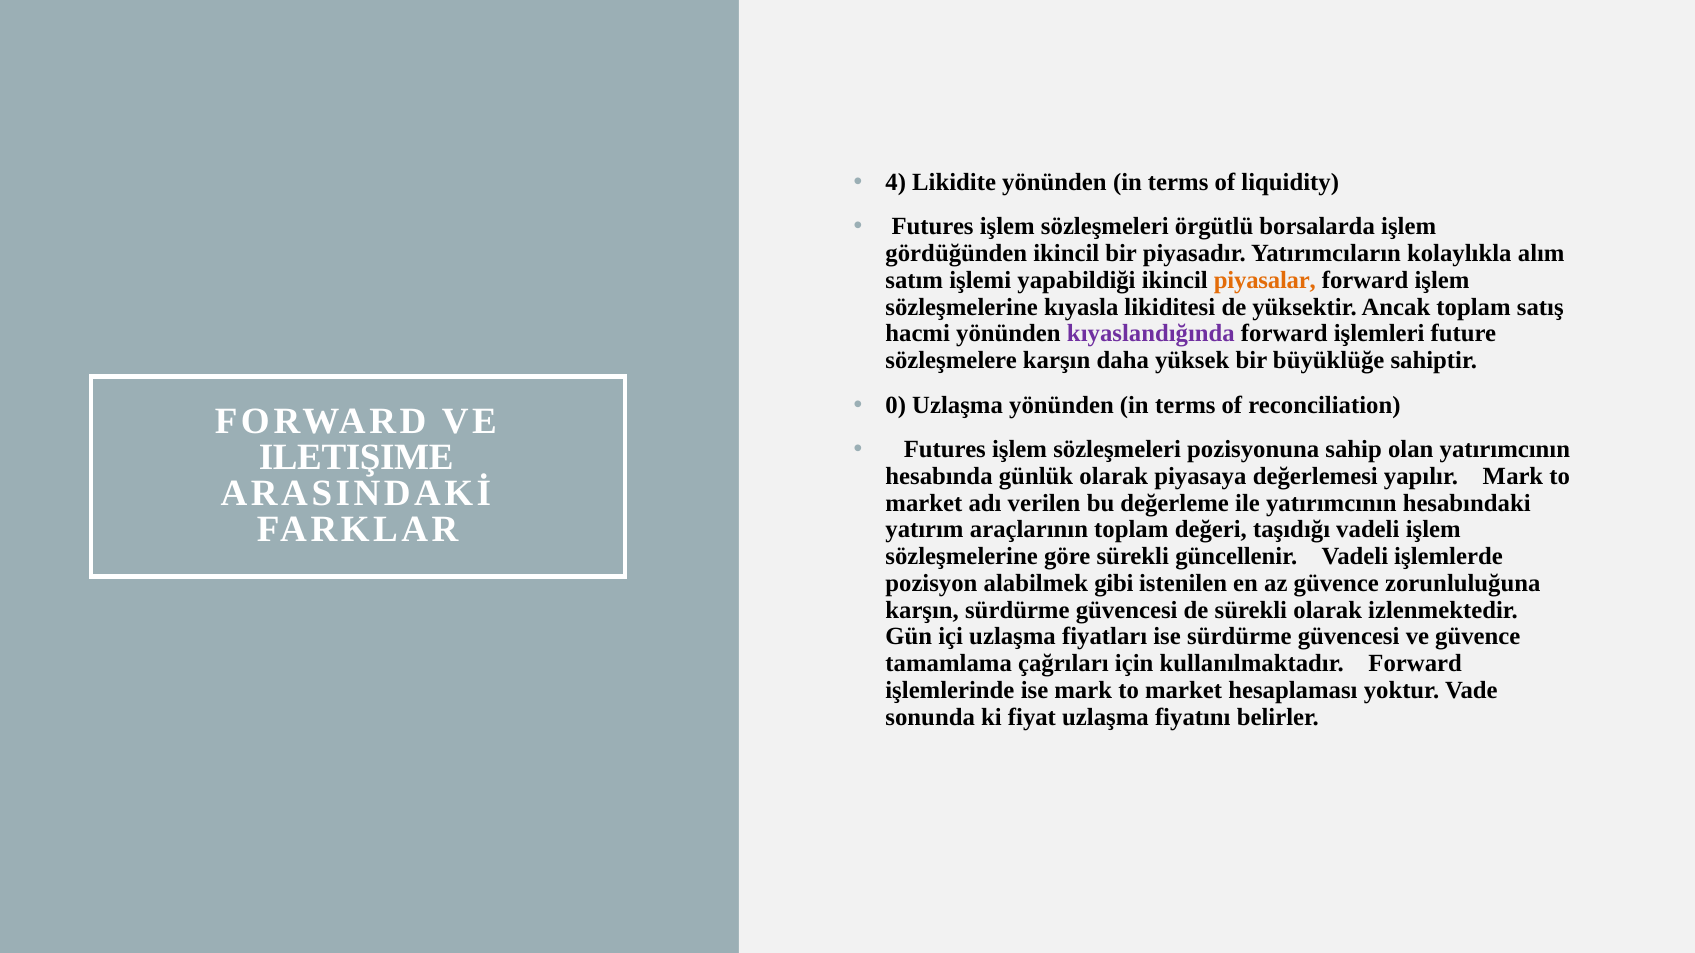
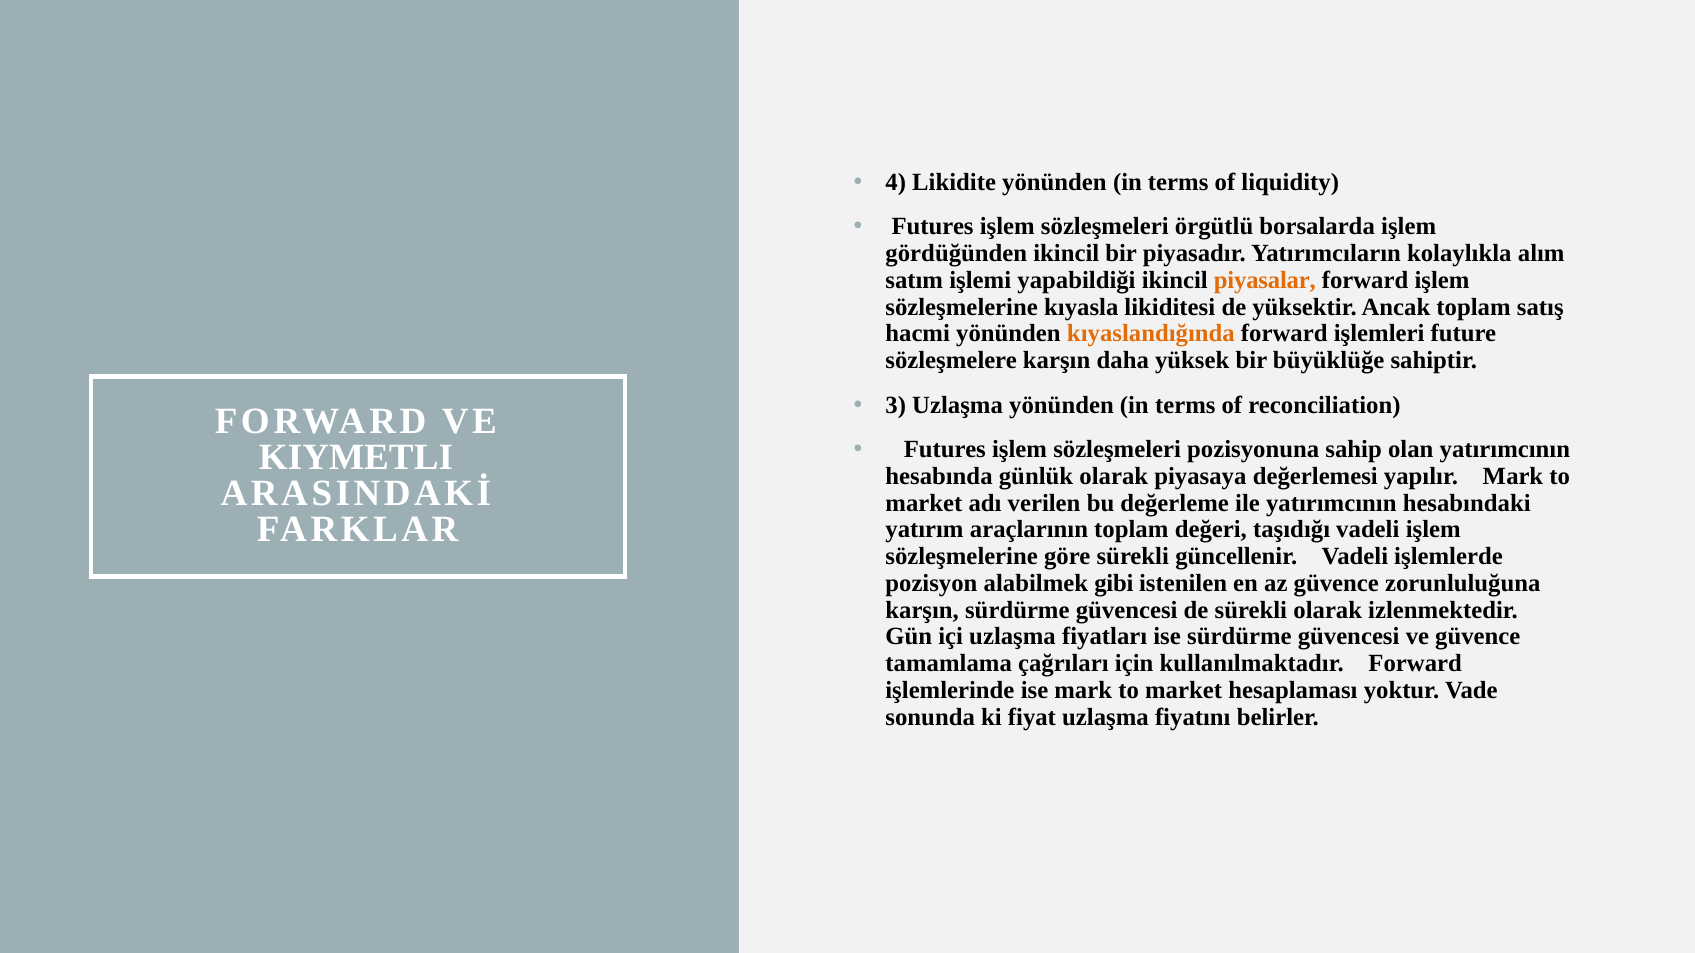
kıyaslandığında colour: purple -> orange
0: 0 -> 3
ILETIŞIME: ILETIŞIME -> KIYMETLI
